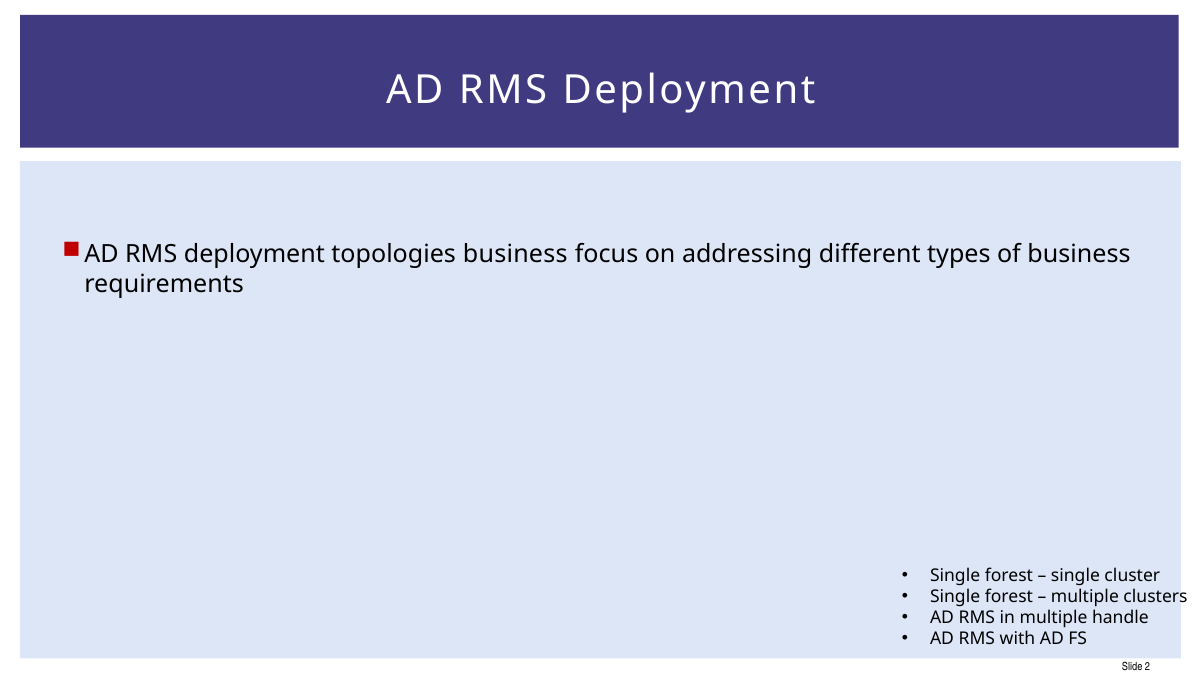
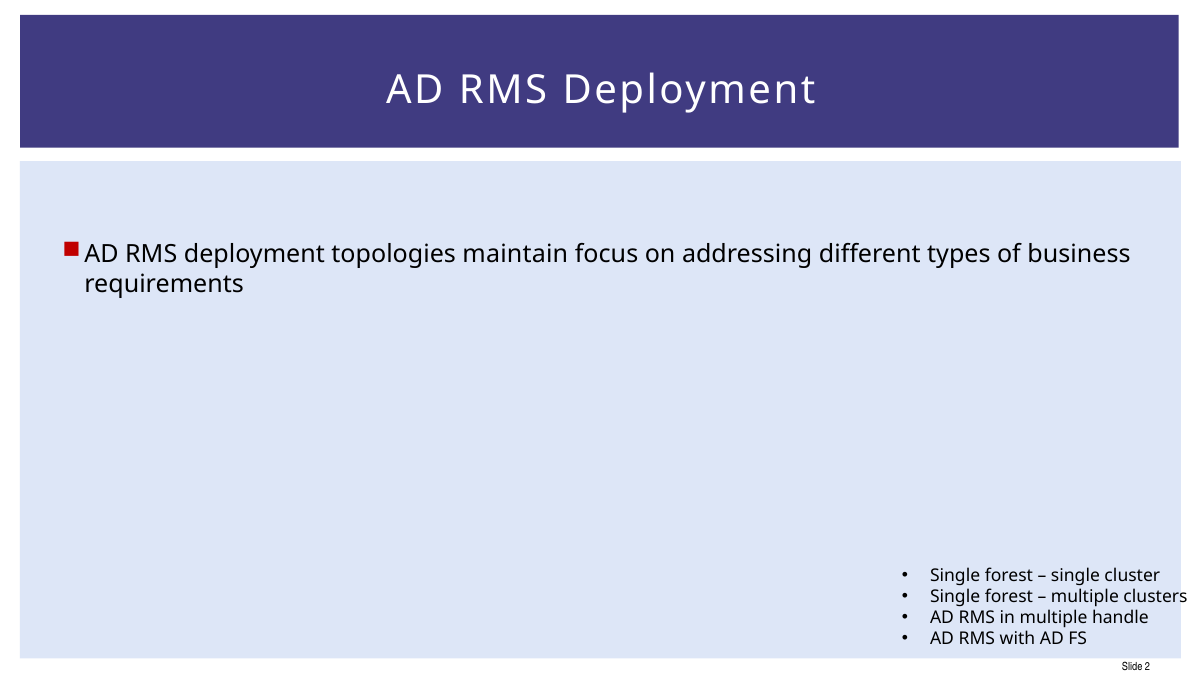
topologies business: business -> maintain
